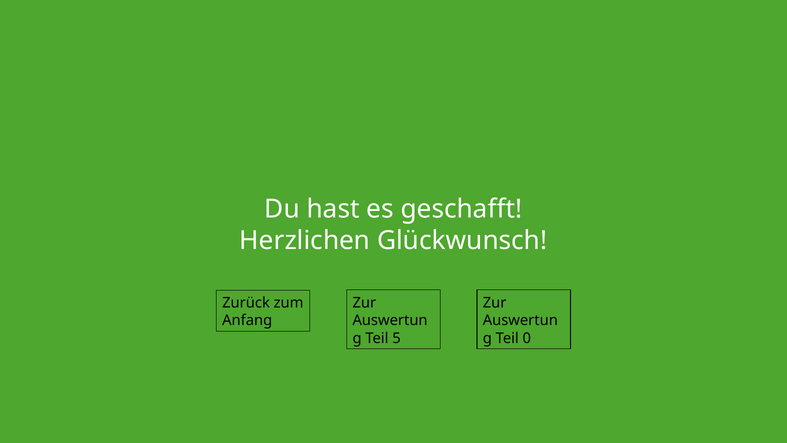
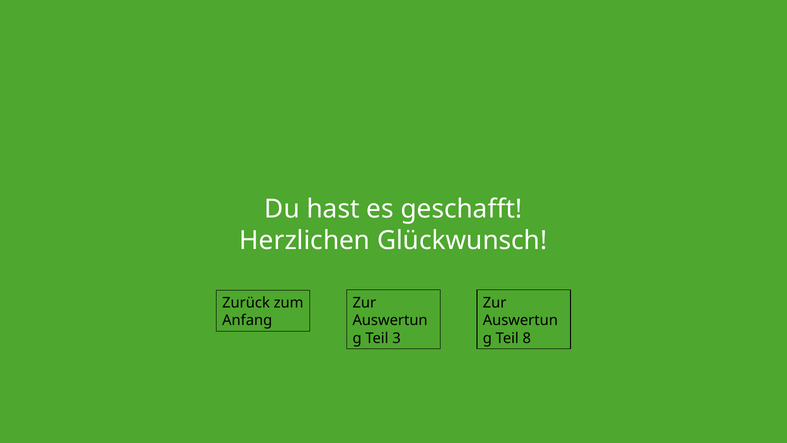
5: 5 -> 3
0: 0 -> 8
